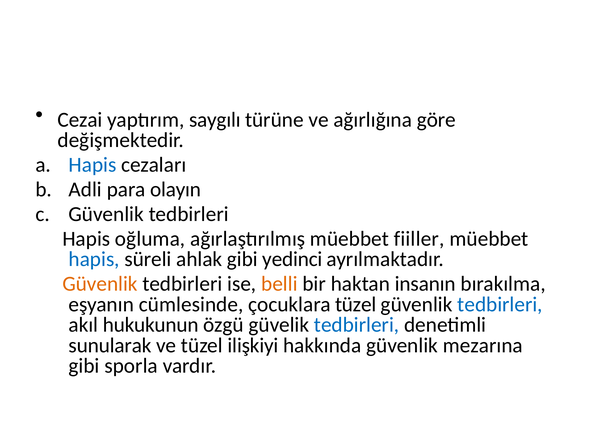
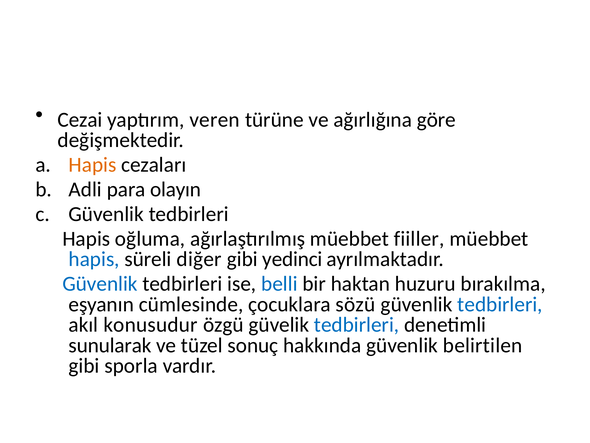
saygılı: saygılı -> veren
Hapis at (93, 165) colour: blue -> orange
ahlak: ahlak -> diğer
Güvenlik at (100, 284) colour: orange -> blue
belli colour: orange -> blue
insanın: insanın -> huzuru
çocuklara tüzel: tüzel -> sözü
hukukunun: hukukunun -> konusudur
ilişkiyi: ilişkiyi -> sonuç
mezarına: mezarına -> belirtilen
